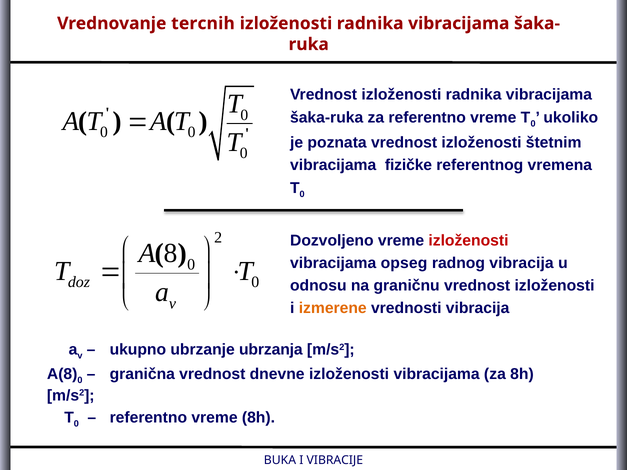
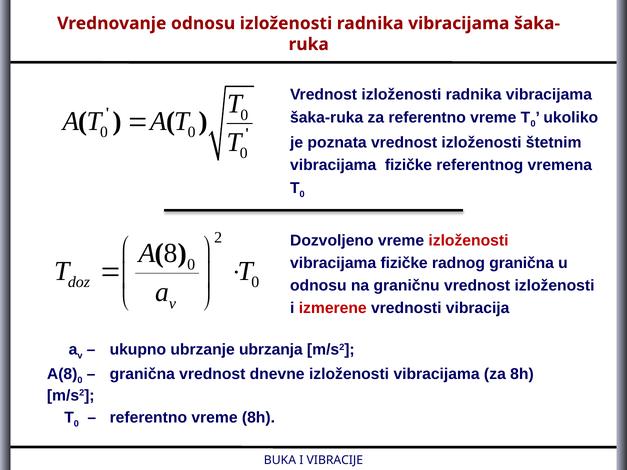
Vrednovanje tercnih: tercnih -> odnosu
opseg at (404, 263): opseg -> fizičke
radnog vibracija: vibracija -> granična
izmerene colour: orange -> red
